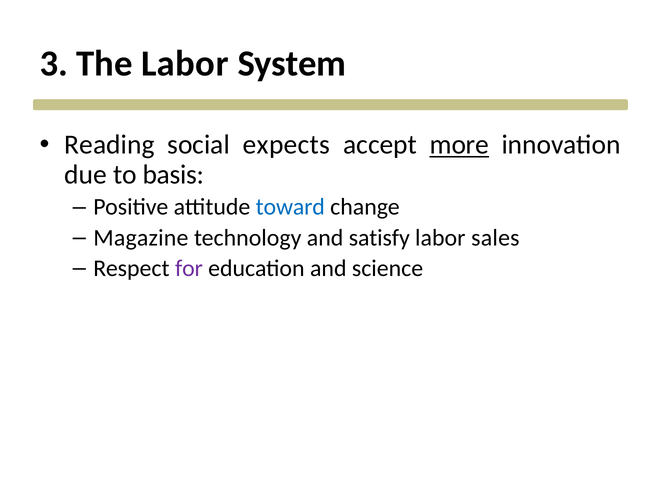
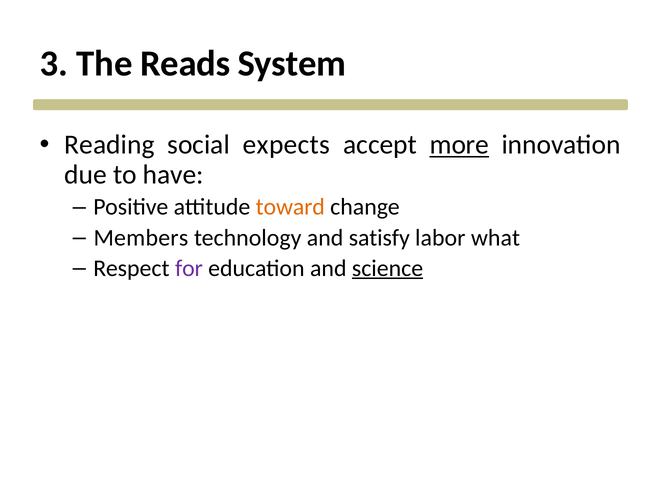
The Labor: Labor -> Reads
basis: basis -> have
toward colour: blue -> orange
Magazine: Magazine -> Members
sales: sales -> what
science underline: none -> present
